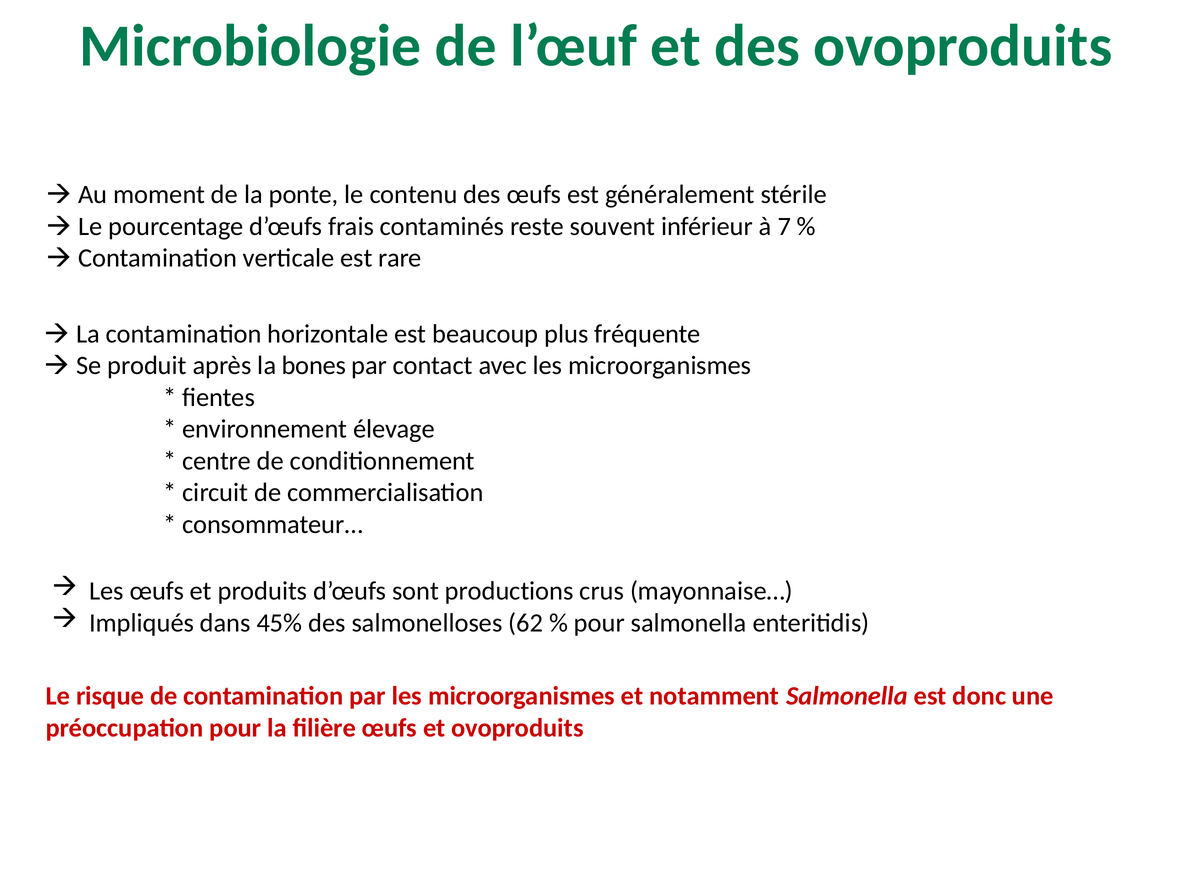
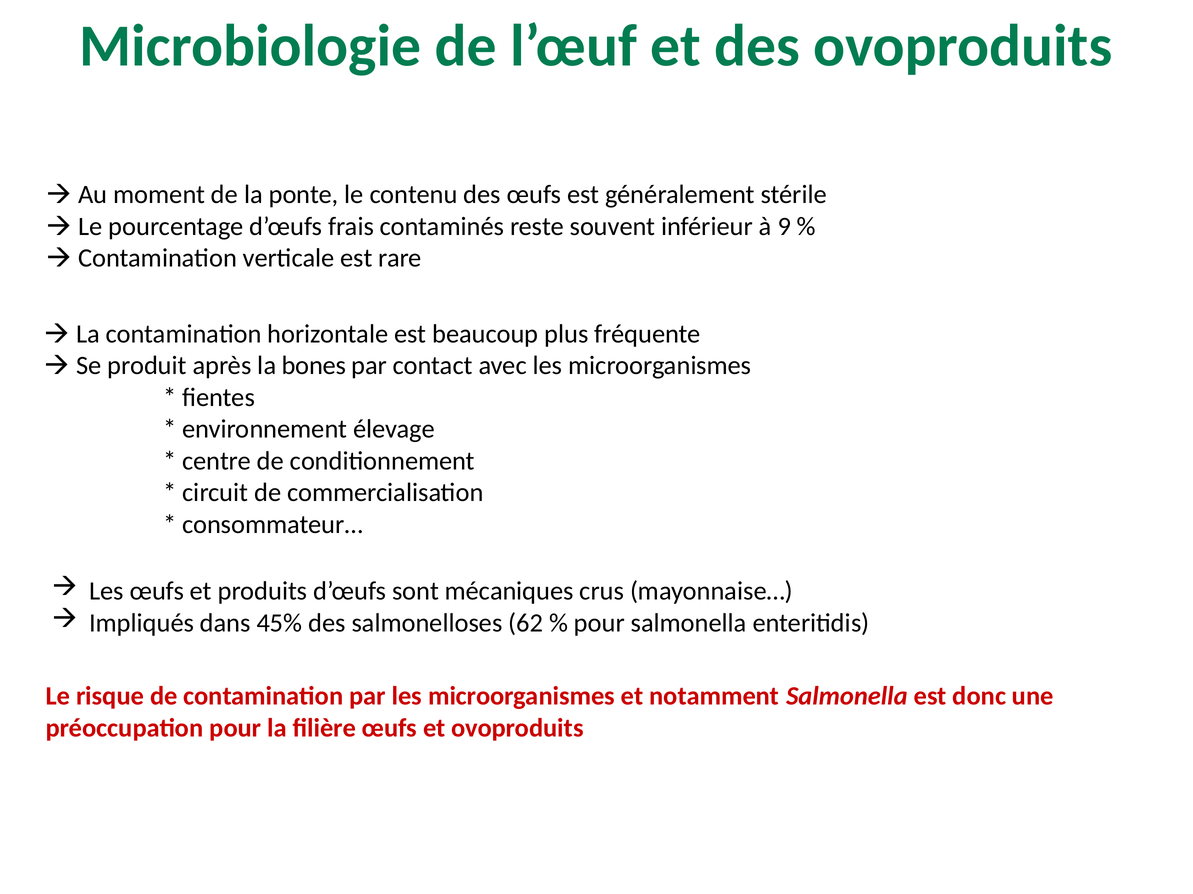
7: 7 -> 9
productions: productions -> mécaniques
